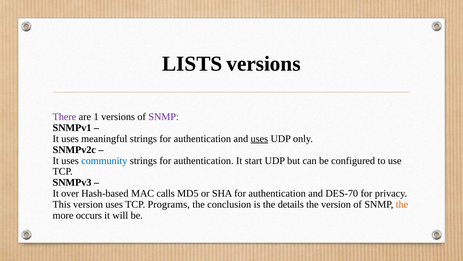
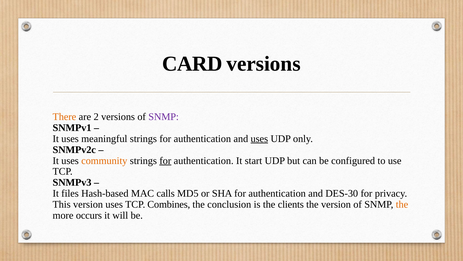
LISTS: LISTS -> CARD
There colour: purple -> orange
1: 1 -> 2
community colour: blue -> orange
for at (165, 160) underline: none -> present
over: over -> files
DES-70: DES-70 -> DES-30
Programs: Programs -> Combines
details: details -> clients
